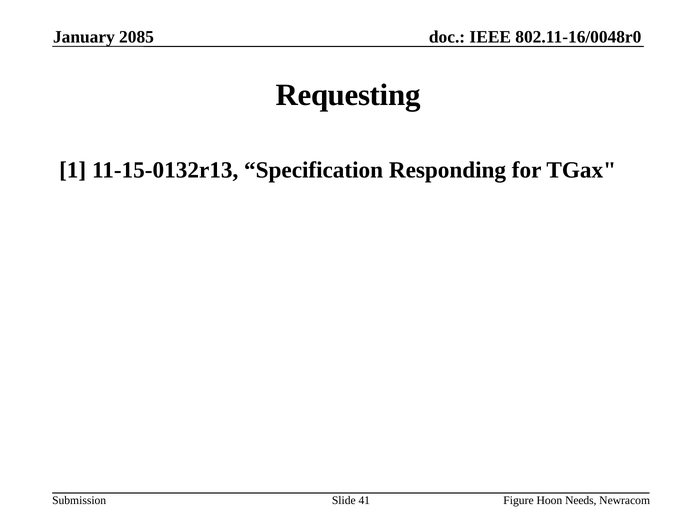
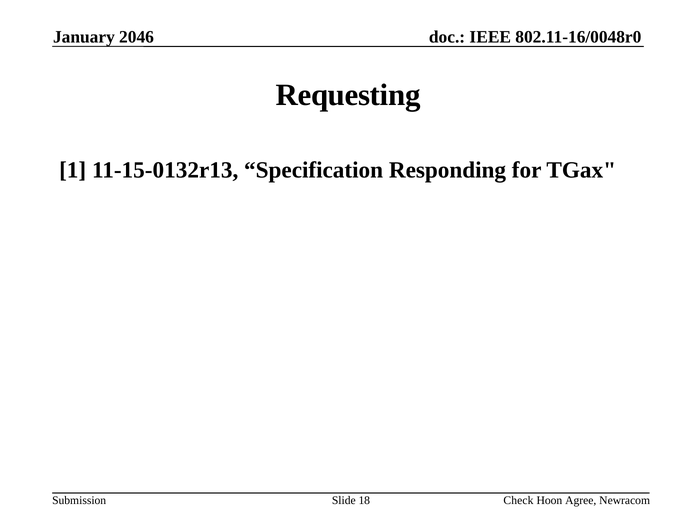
2085: 2085 -> 2046
41: 41 -> 18
Figure: Figure -> Check
Needs: Needs -> Agree
